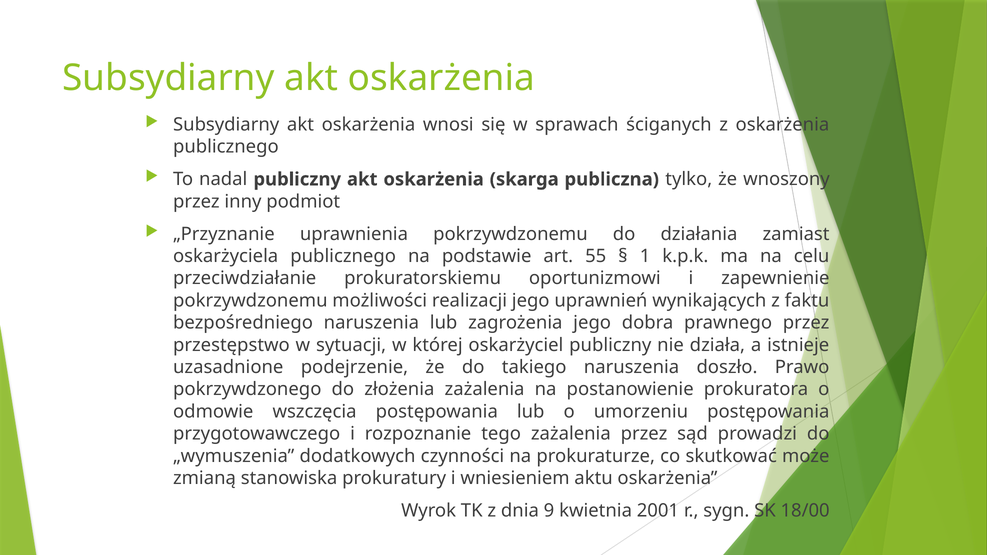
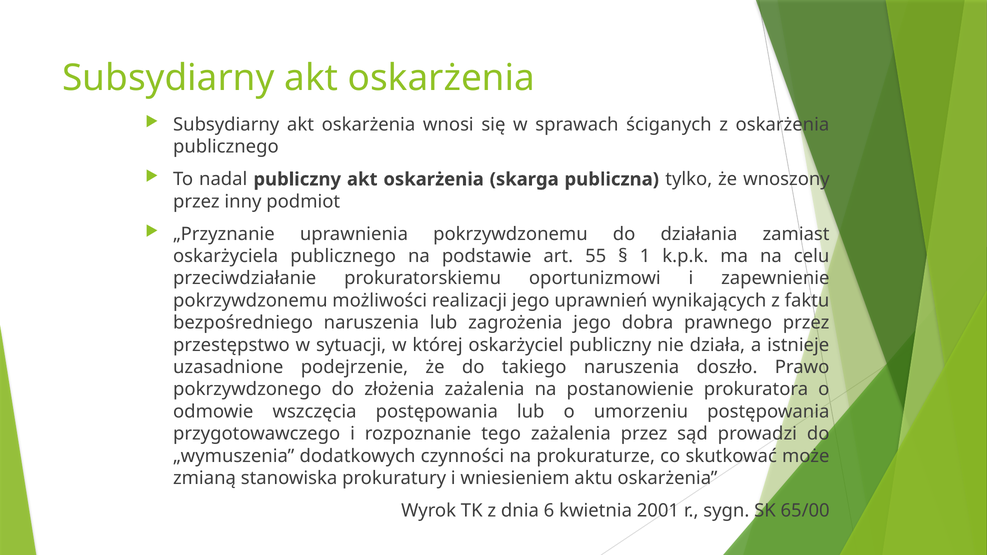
9: 9 -> 6
18/00: 18/00 -> 65/00
